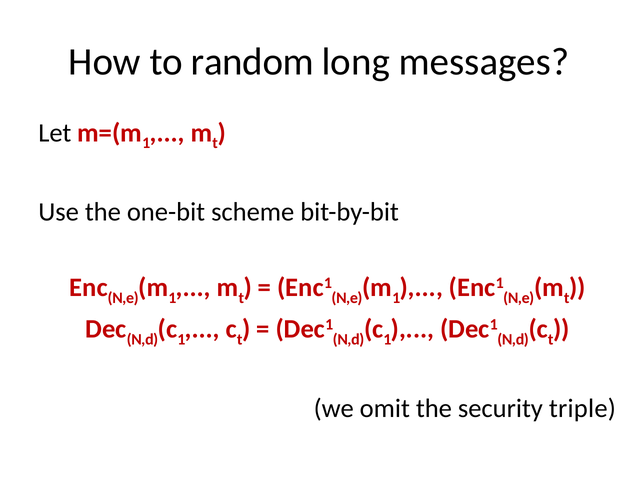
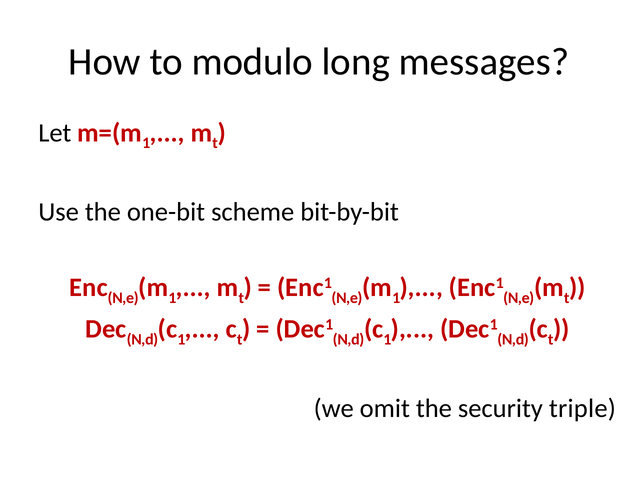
random: random -> modulo
